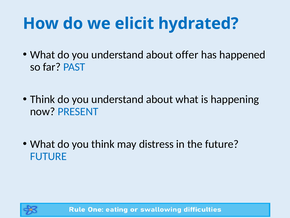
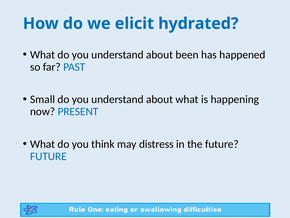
offer: offer -> been
Think at (43, 99): Think -> Small
